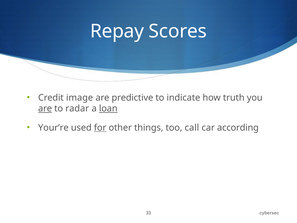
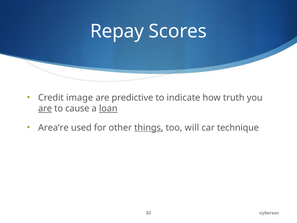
radar: radar -> cause
Your’re: Your’re -> Area’re
for underline: present -> none
things underline: none -> present
call: call -> will
according: according -> technique
